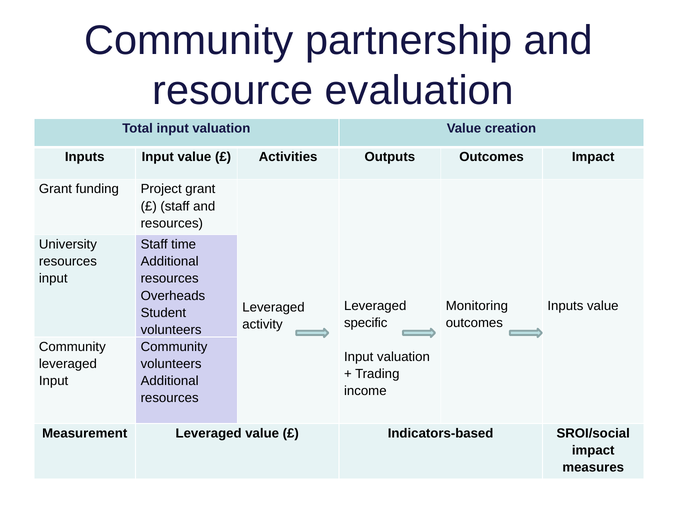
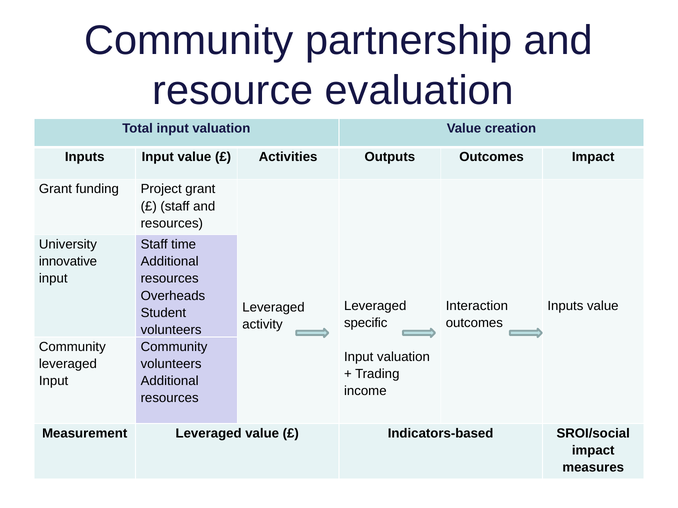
resources at (68, 262): resources -> innovative
Monitoring: Monitoring -> Interaction
